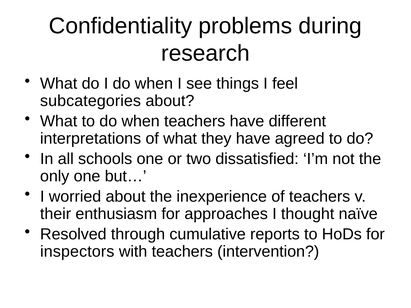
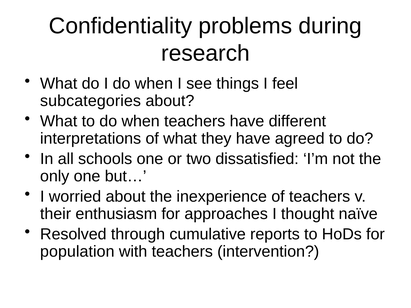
inspectors: inspectors -> population
